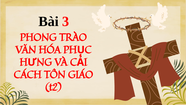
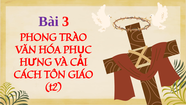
Bài colour: black -> purple
